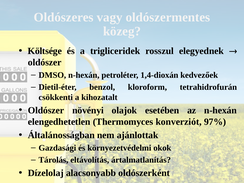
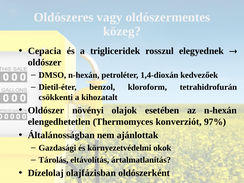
Költsége: Költsége -> Cepacia
alacsonyabb: alacsonyabb -> olajfázisban
